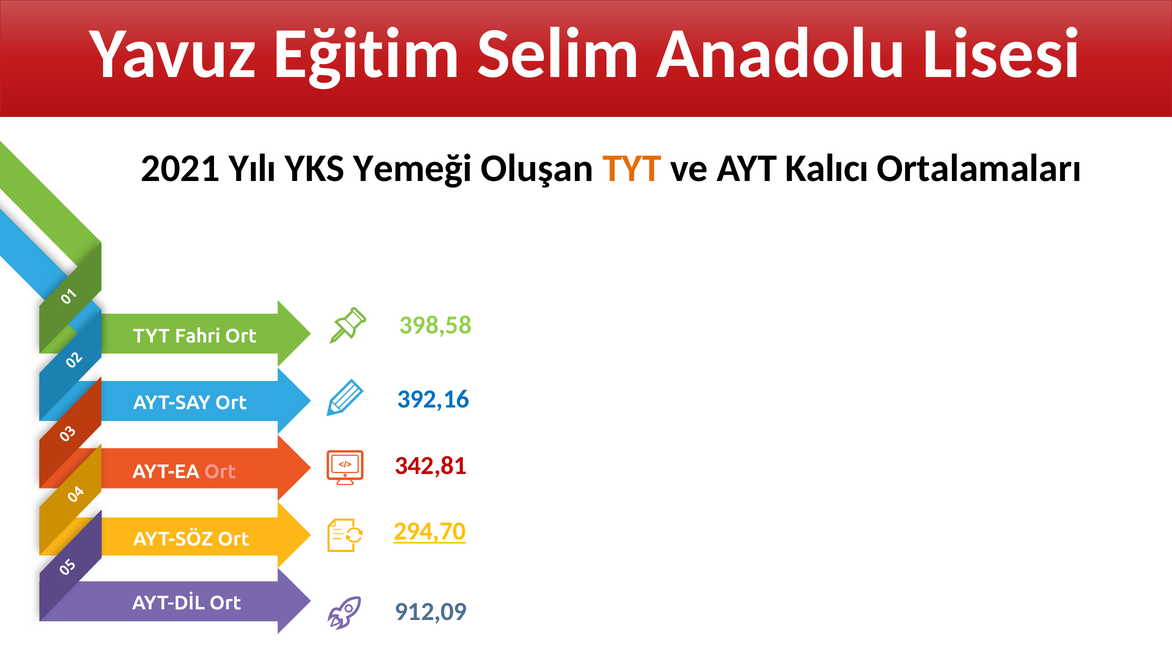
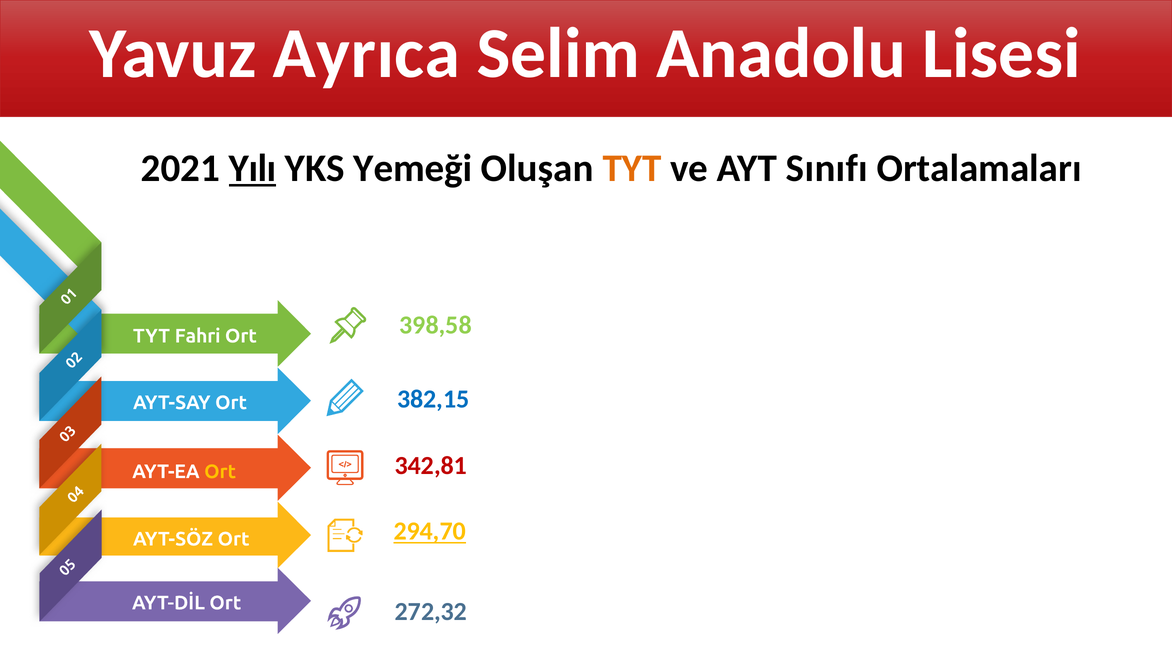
Eğitim: Eğitim -> Ayrıca
Yılı underline: none -> present
Kalıcı: Kalıcı -> Sınıfı
392,16: 392,16 -> 382,15
Ort at (220, 472) colour: pink -> yellow
912,09: 912,09 -> 272,32
